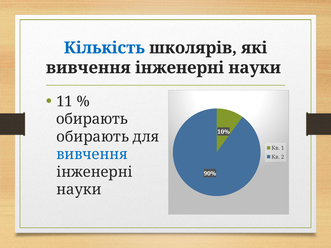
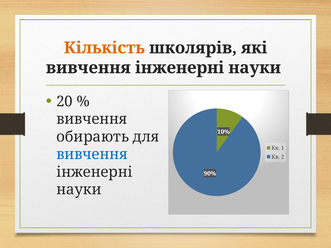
Кількість colour: blue -> orange
11: 11 -> 20
обирають at (92, 119): обирають -> вивчення
